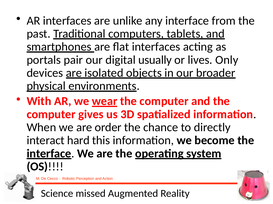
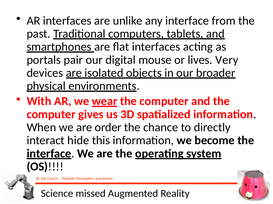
usually: usually -> mouse
Only: Only -> Very
hard: hard -> hide
